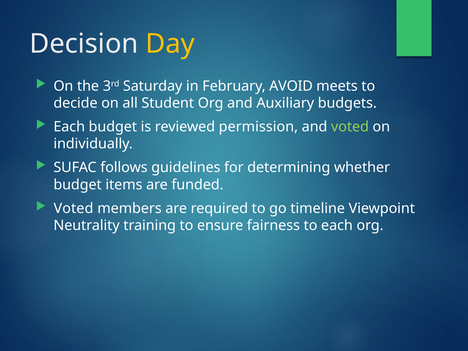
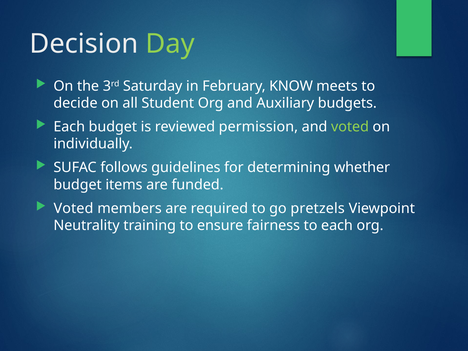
Day colour: yellow -> light green
AVOID: AVOID -> KNOW
timeline: timeline -> pretzels
